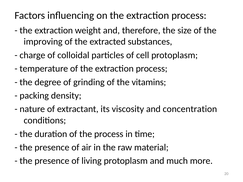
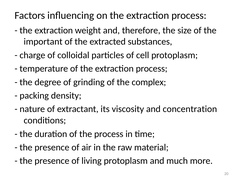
improving: improving -> important
vitamins: vitamins -> complex
